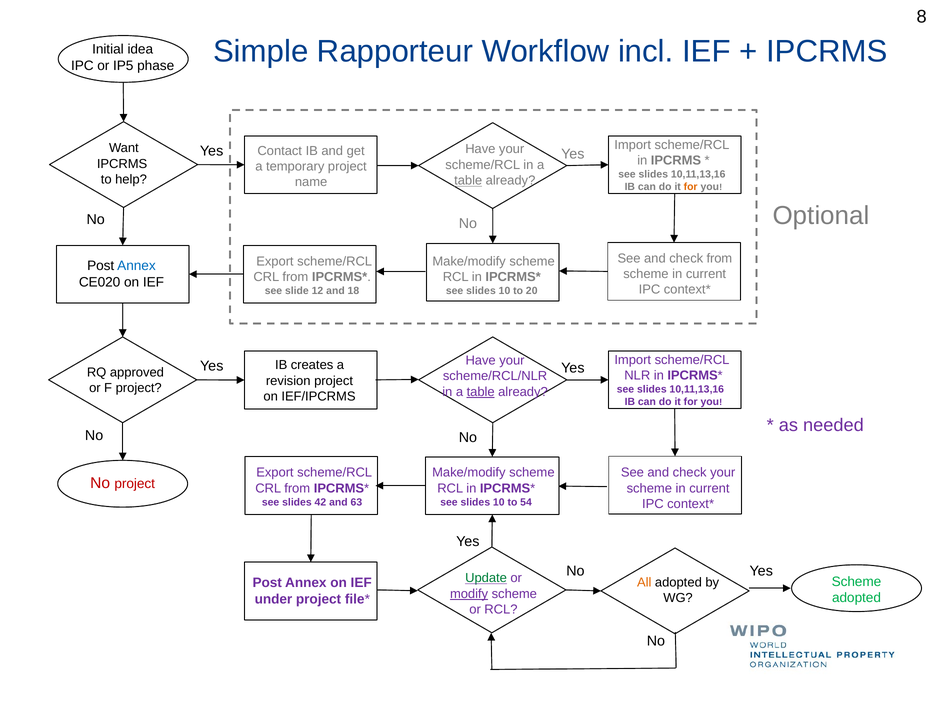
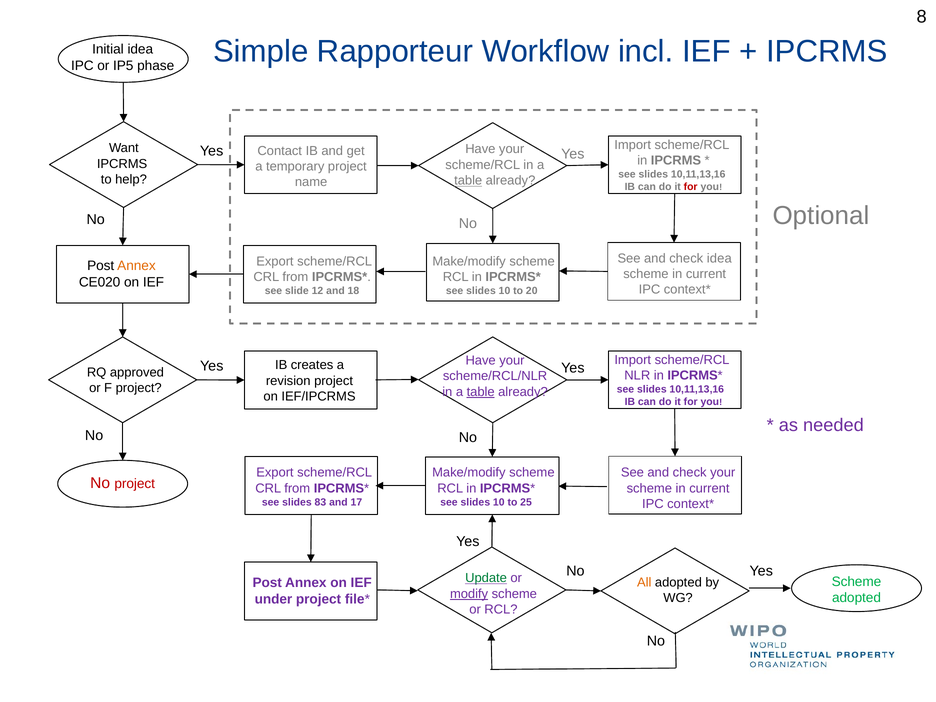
for at (691, 187) colour: orange -> red
check from: from -> idea
Annex at (136, 266) colour: blue -> orange
42: 42 -> 83
63: 63 -> 17
54: 54 -> 25
